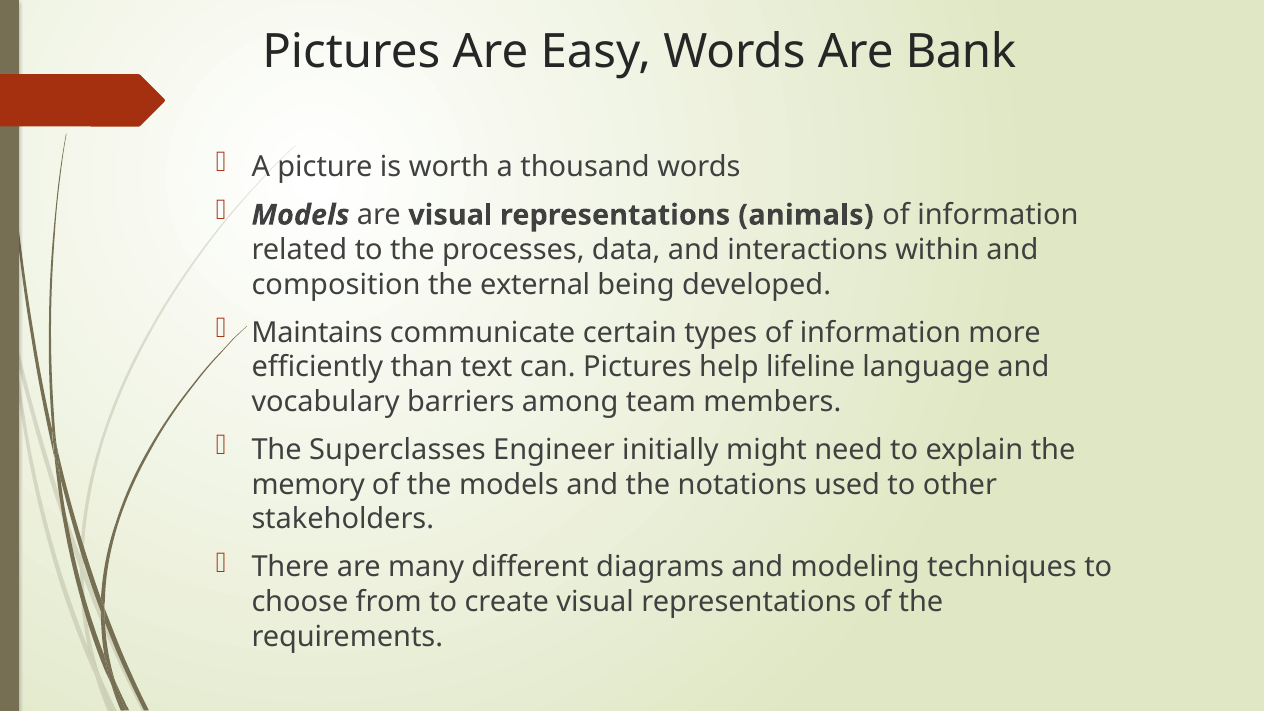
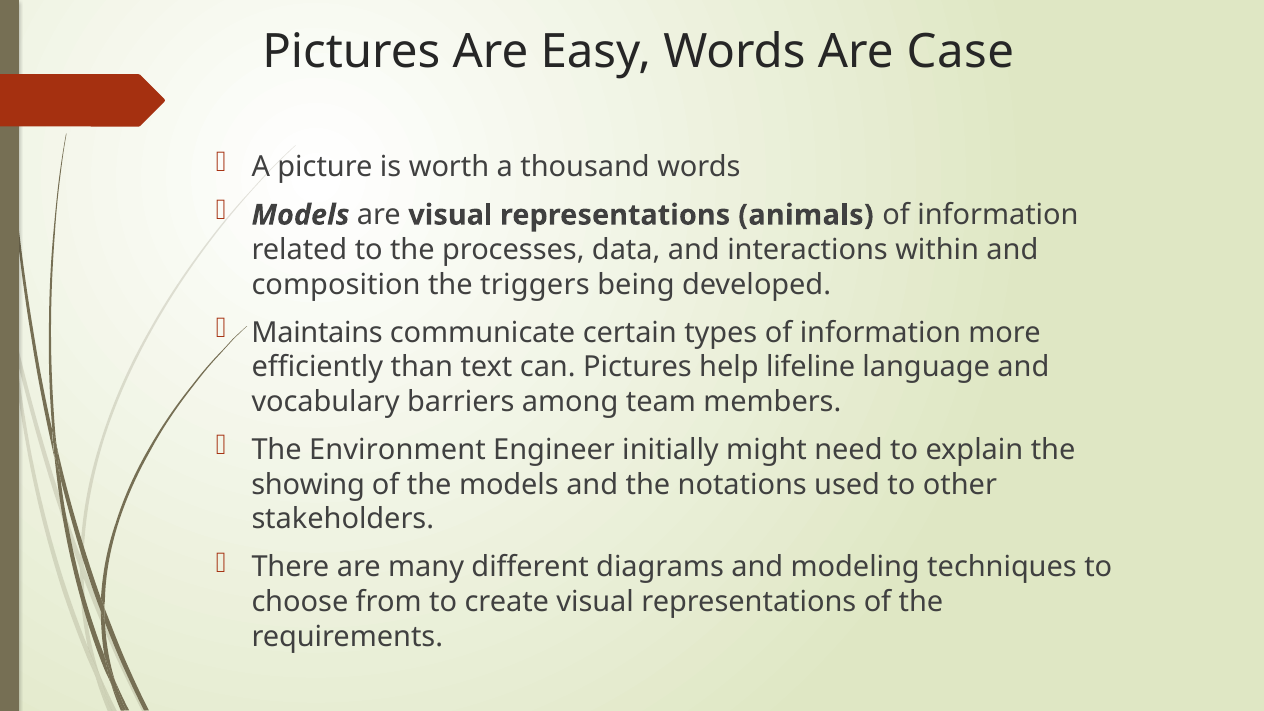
Bank: Bank -> Case
external: external -> triggers
Superclasses: Superclasses -> Environment
memory: memory -> showing
